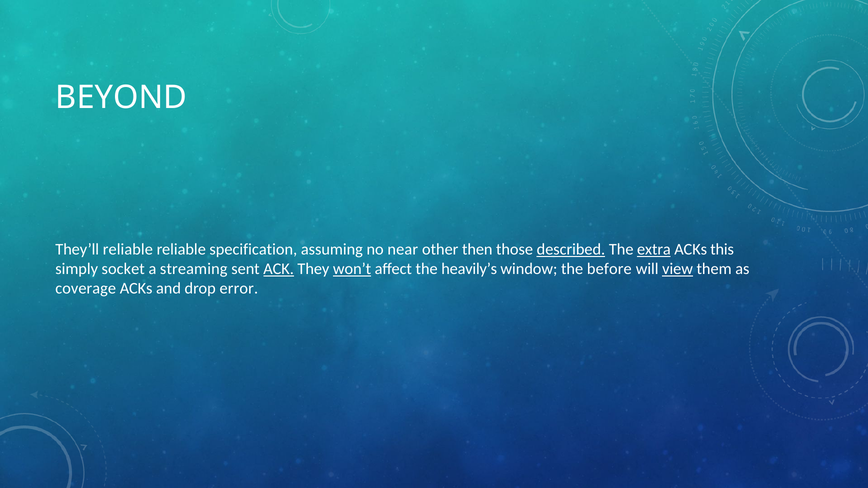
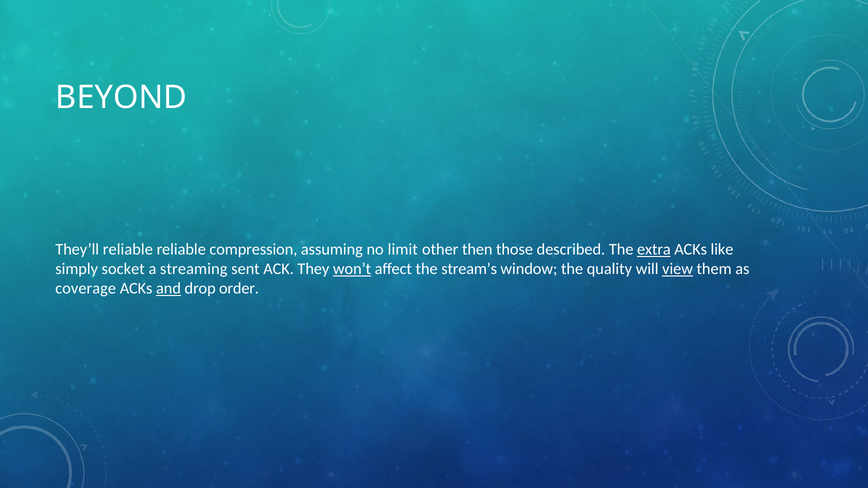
specification: specification -> compression
near: near -> limit
described underline: present -> none
this: this -> like
ACK underline: present -> none
heavily’s: heavily’s -> stream’s
before: before -> quality
and underline: none -> present
error: error -> order
